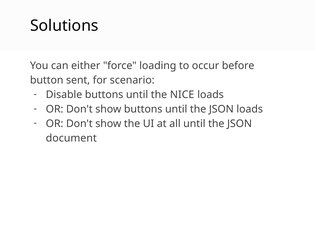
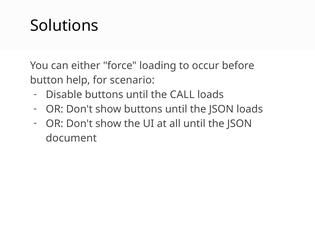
sent: sent -> help
NICE: NICE -> CALL
